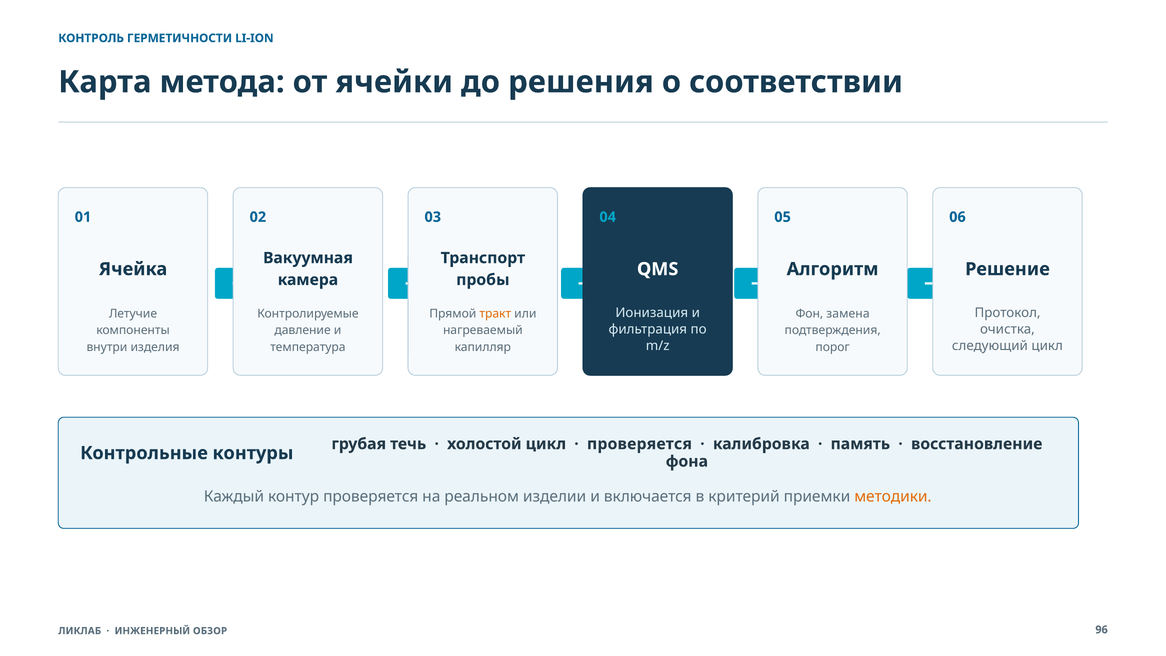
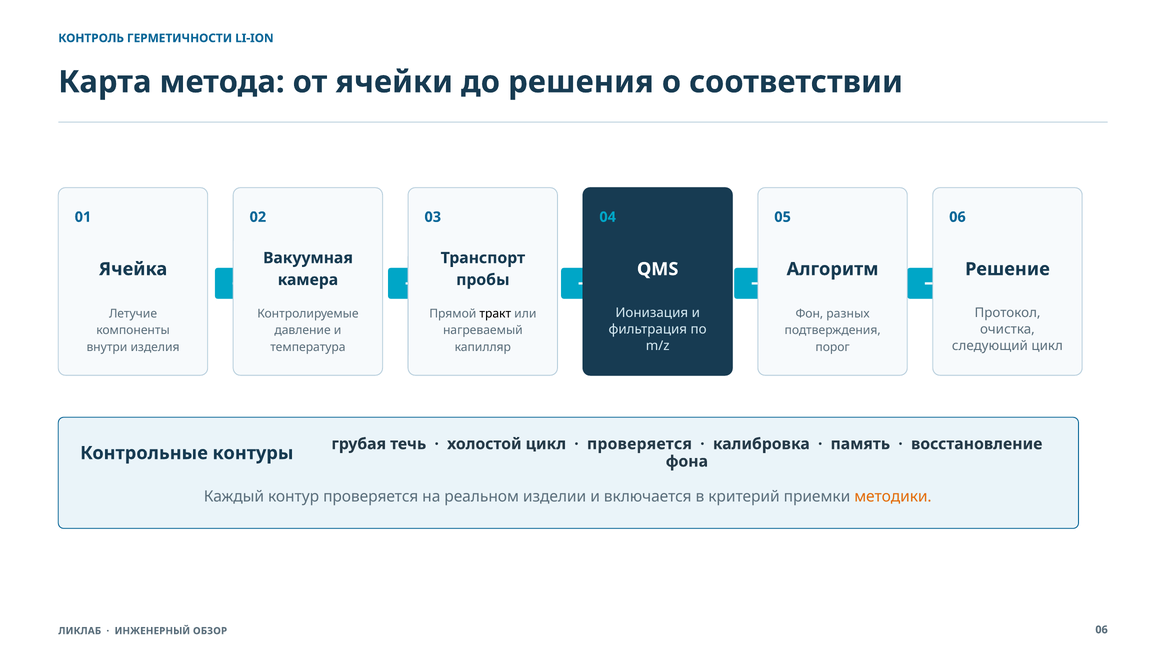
тракт colour: orange -> black
замена: замена -> разных
ОБЗОР 96: 96 -> 06
